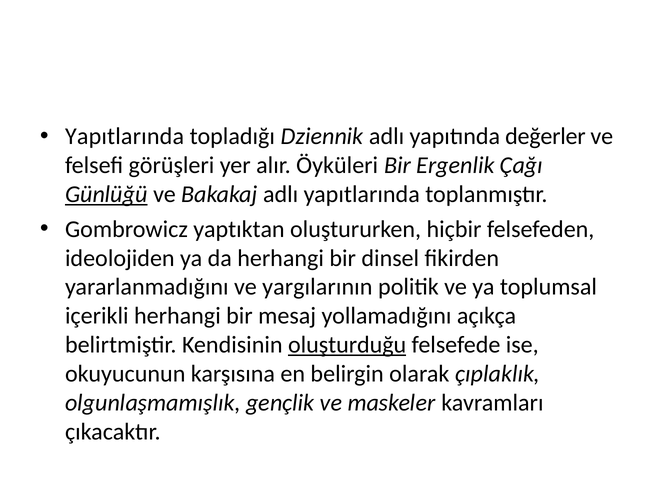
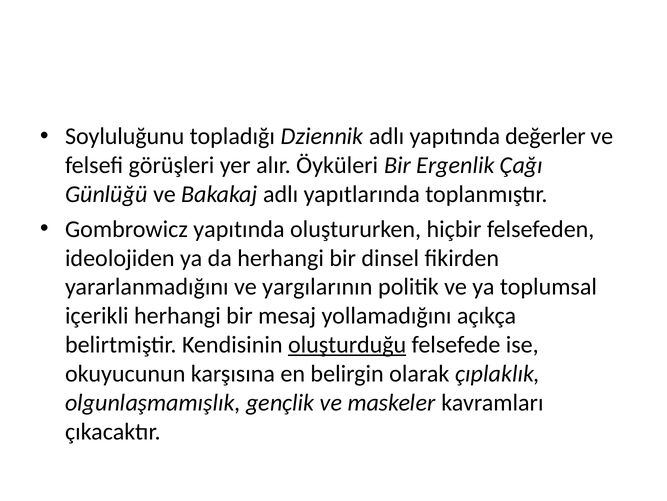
Yapıtlarında at (125, 136): Yapıtlarında -> Soyluluğunu
Günlüğü underline: present -> none
Gombrowicz yaptıktan: yaptıktan -> yapıtında
